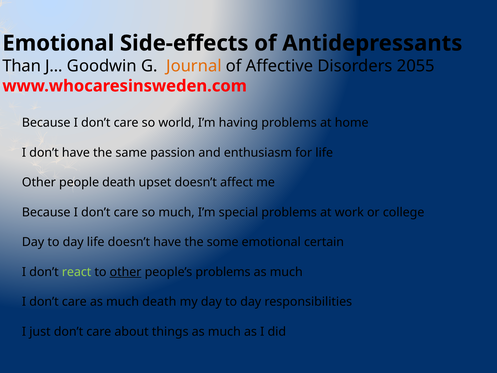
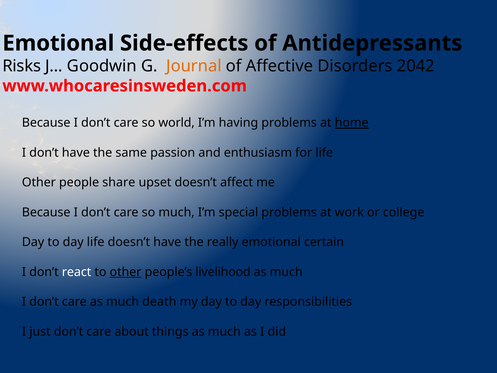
Than: Than -> Risks
2055: 2055 -> 2042
home underline: none -> present
people death: death -> share
some: some -> really
react colour: light green -> white
people’s problems: problems -> livelihood
